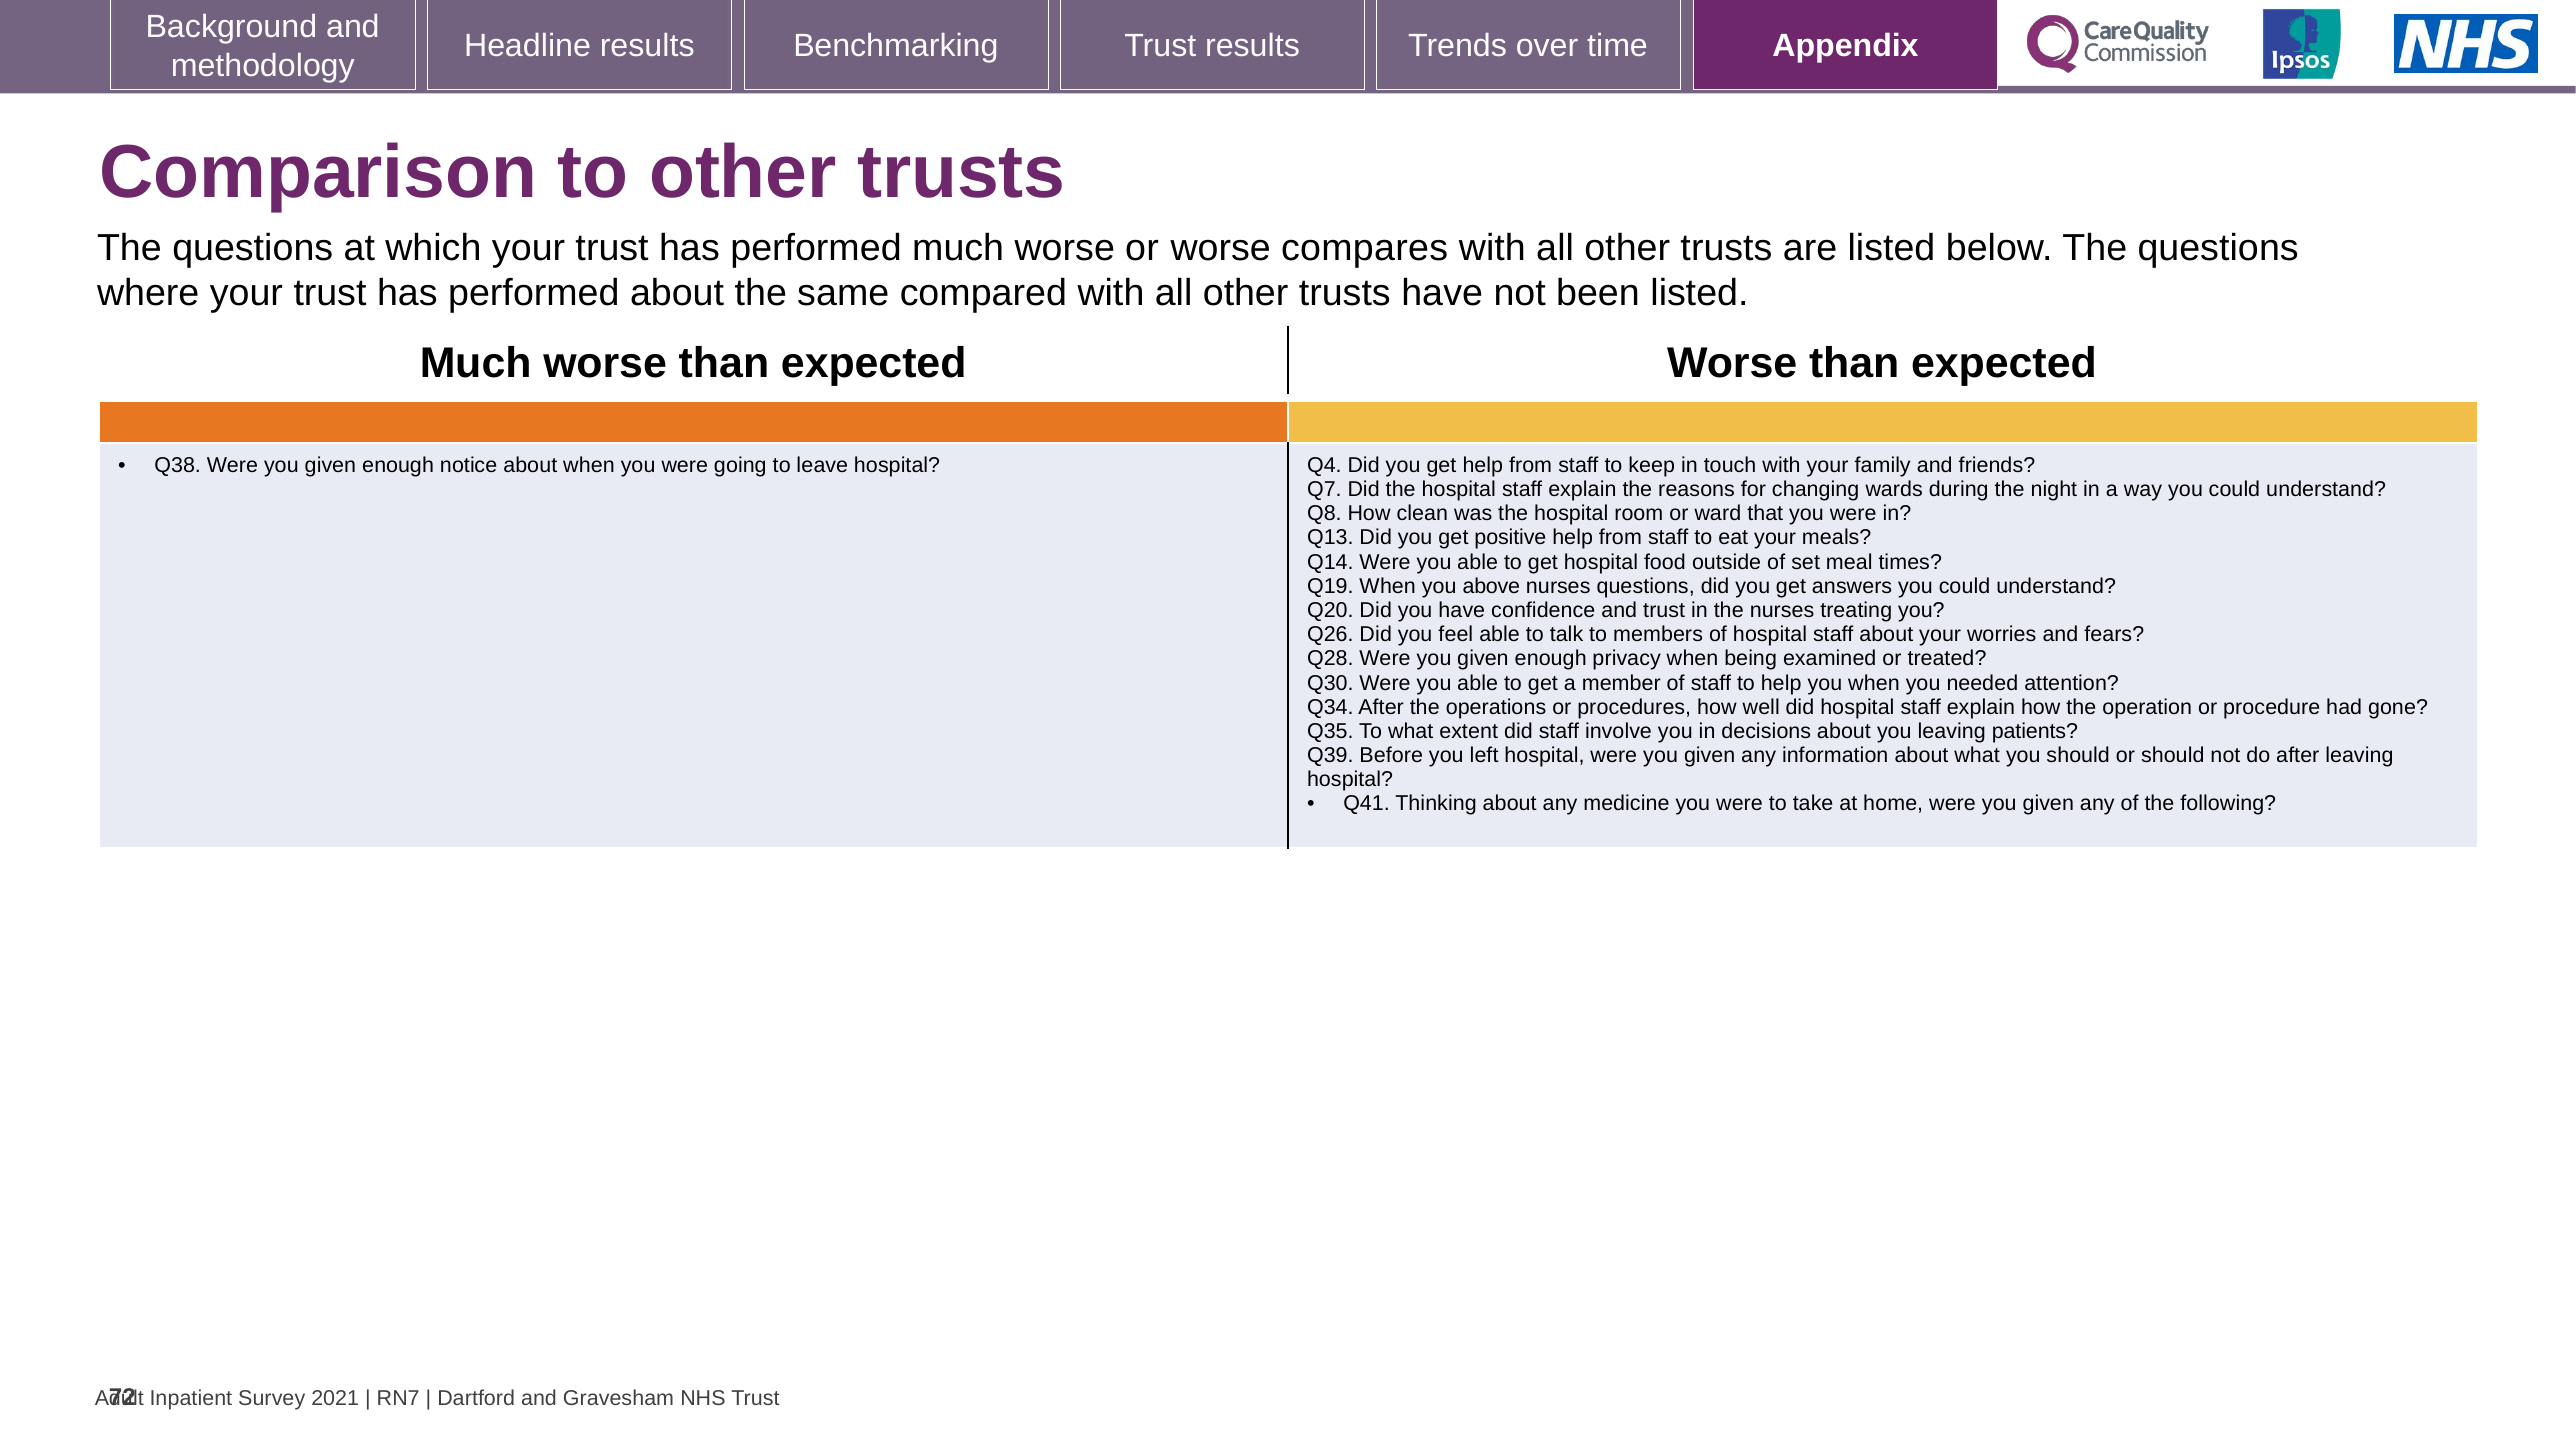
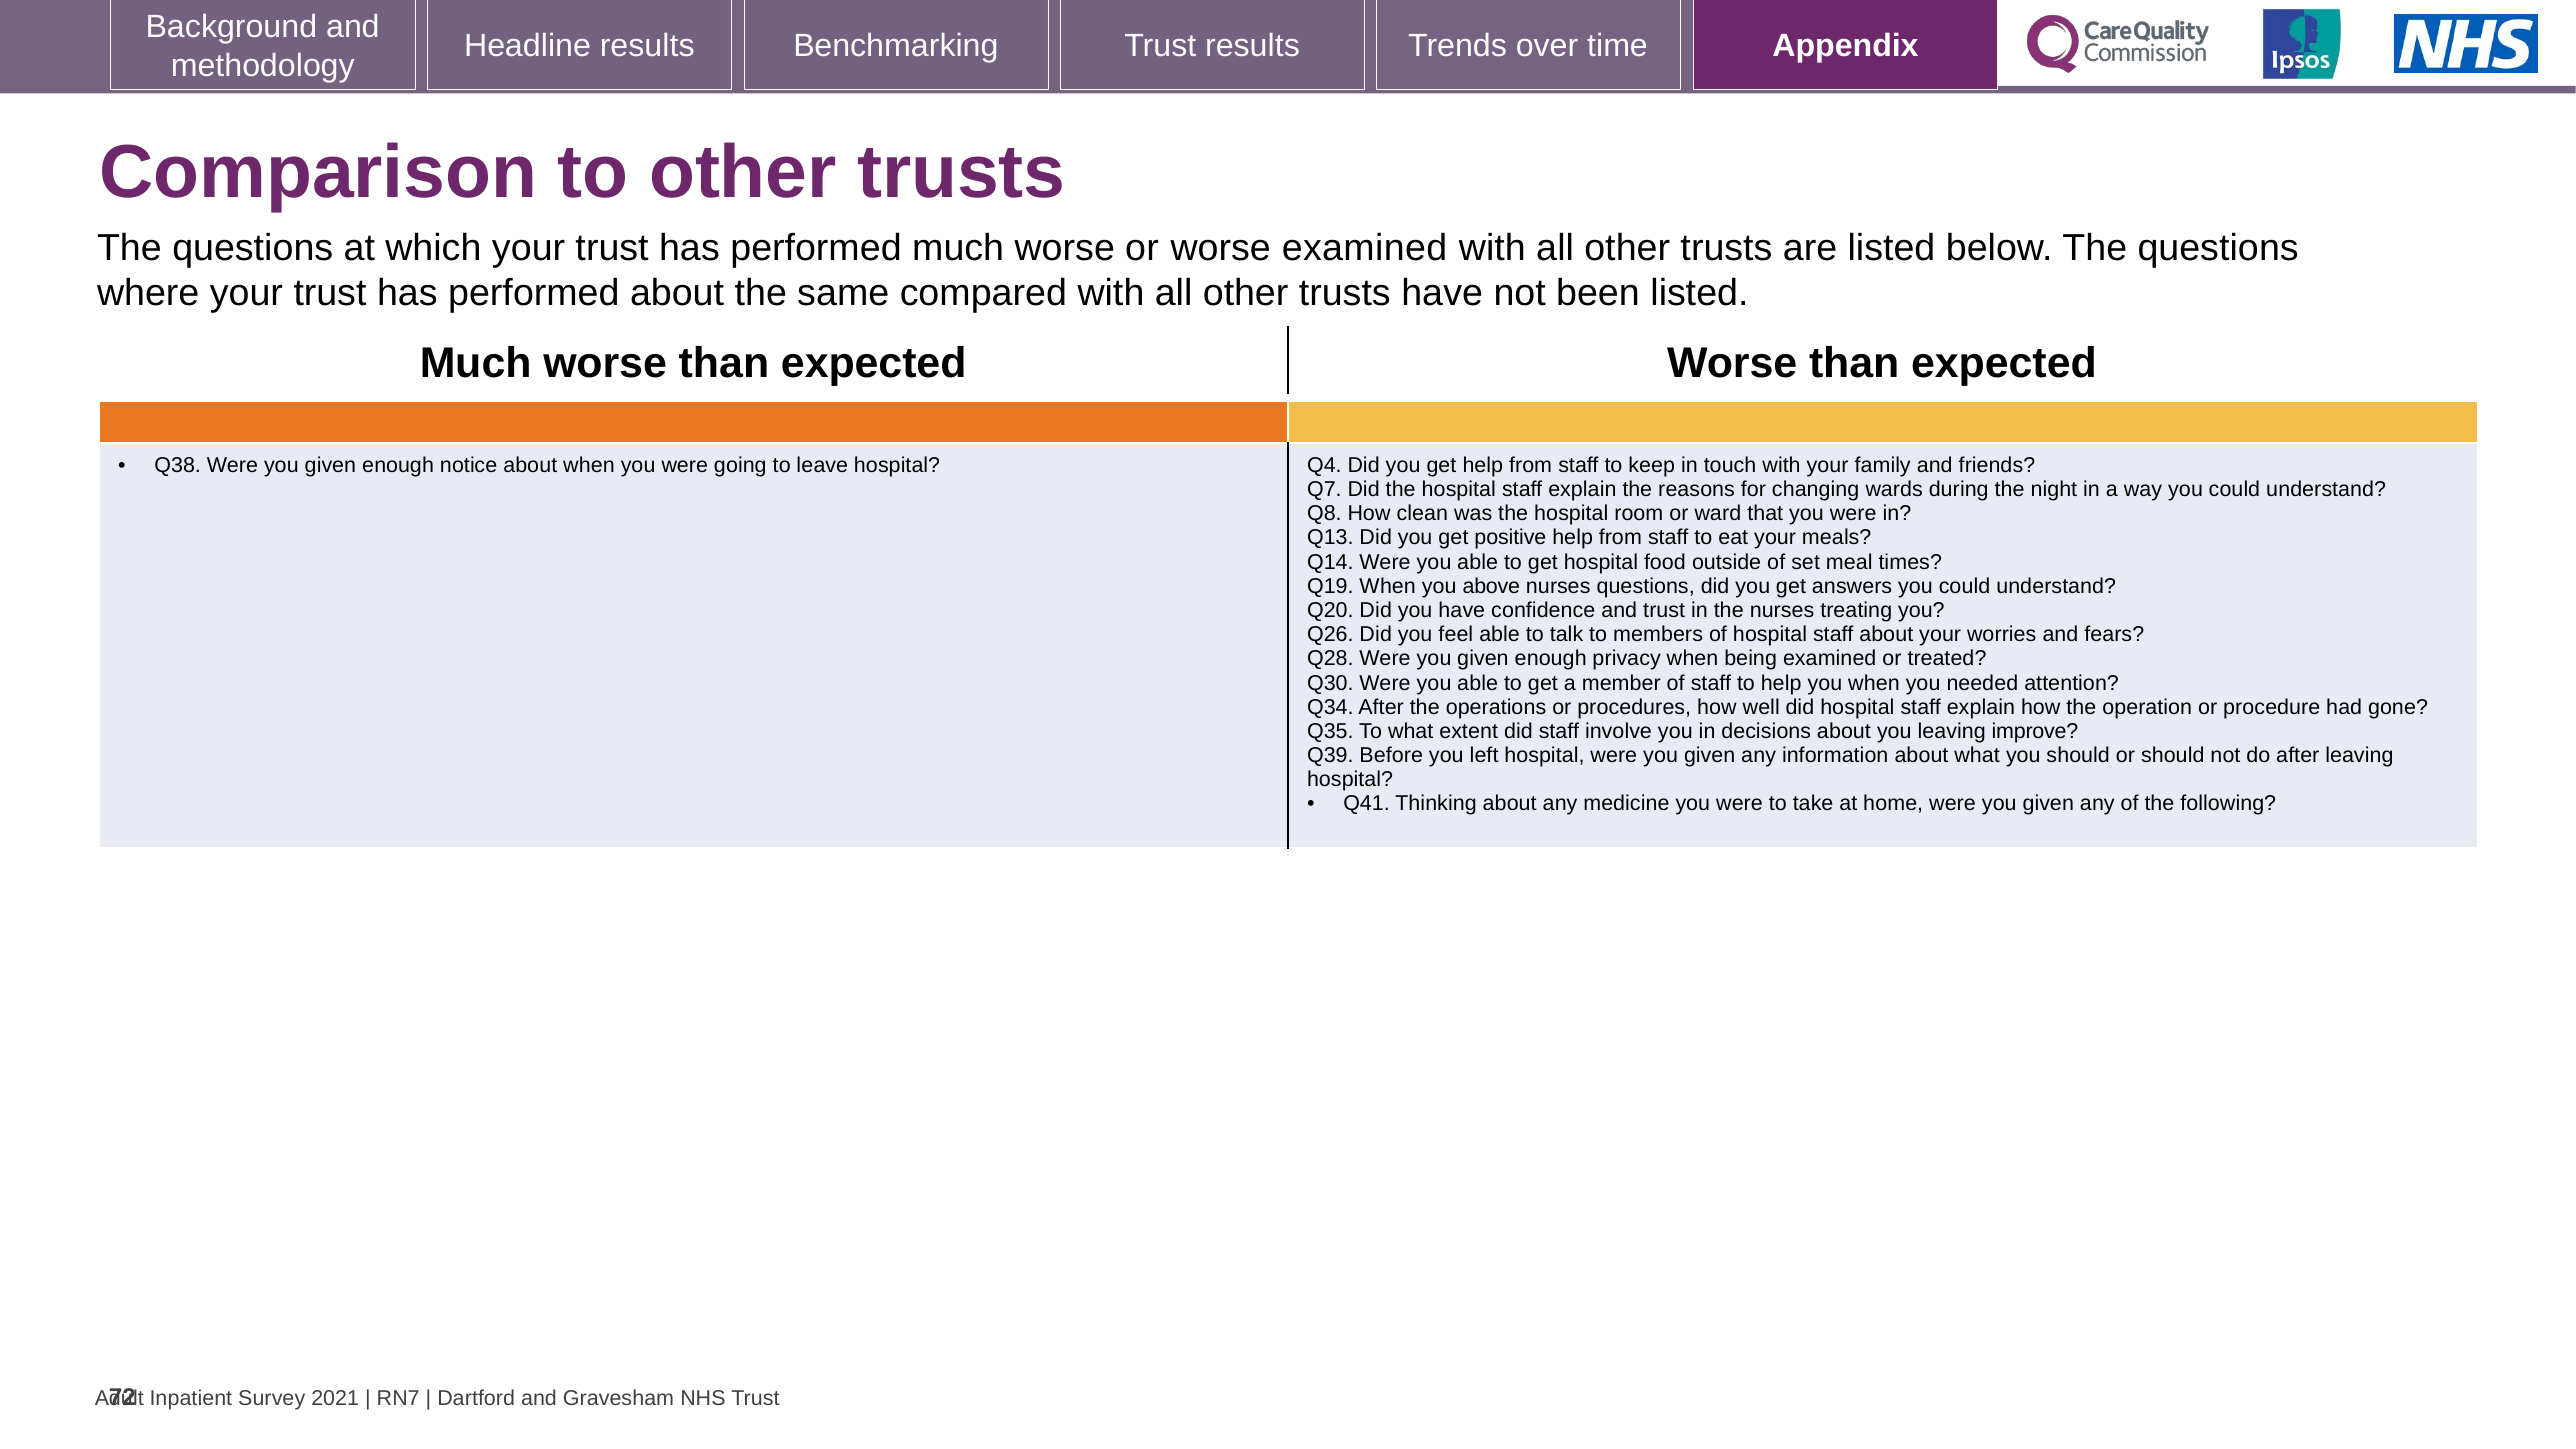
worse compares: compares -> examined
patients: patients -> improve
